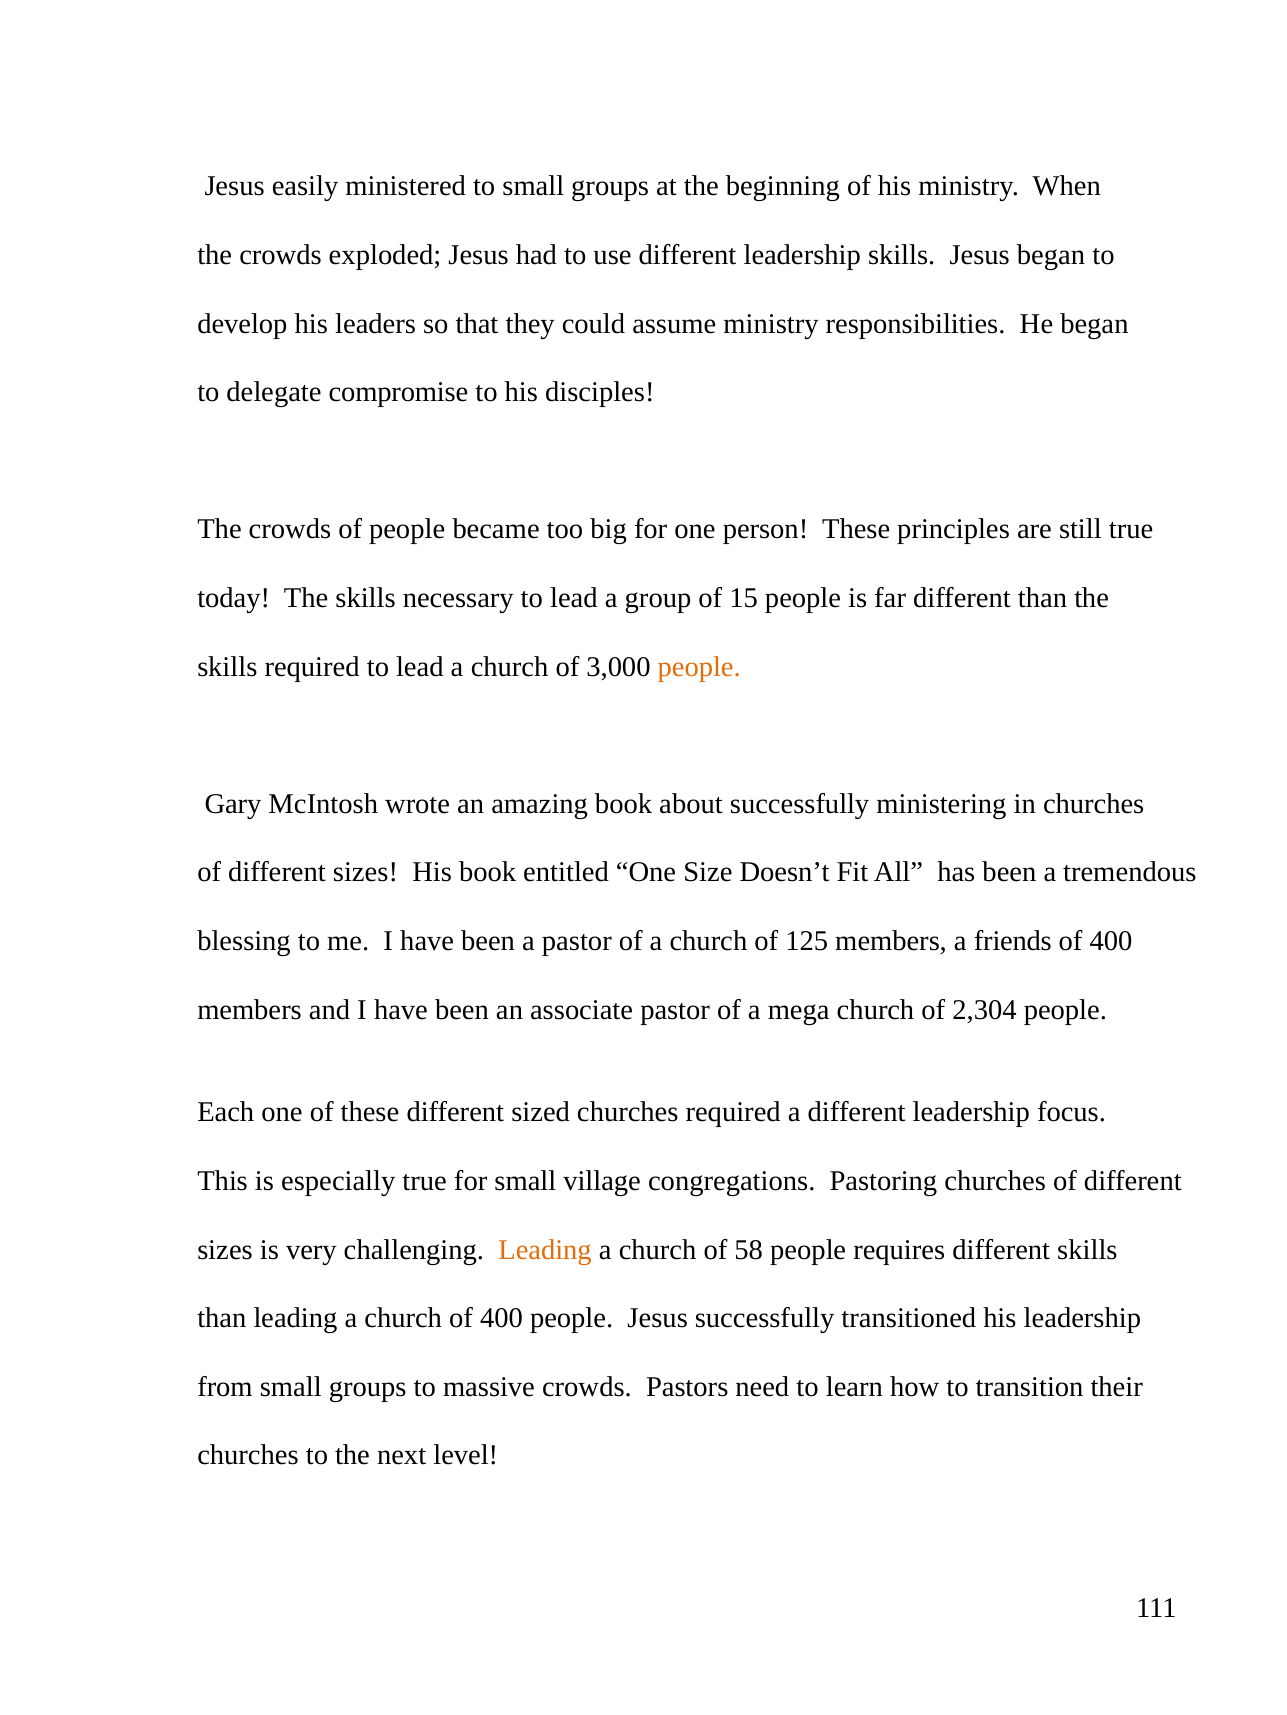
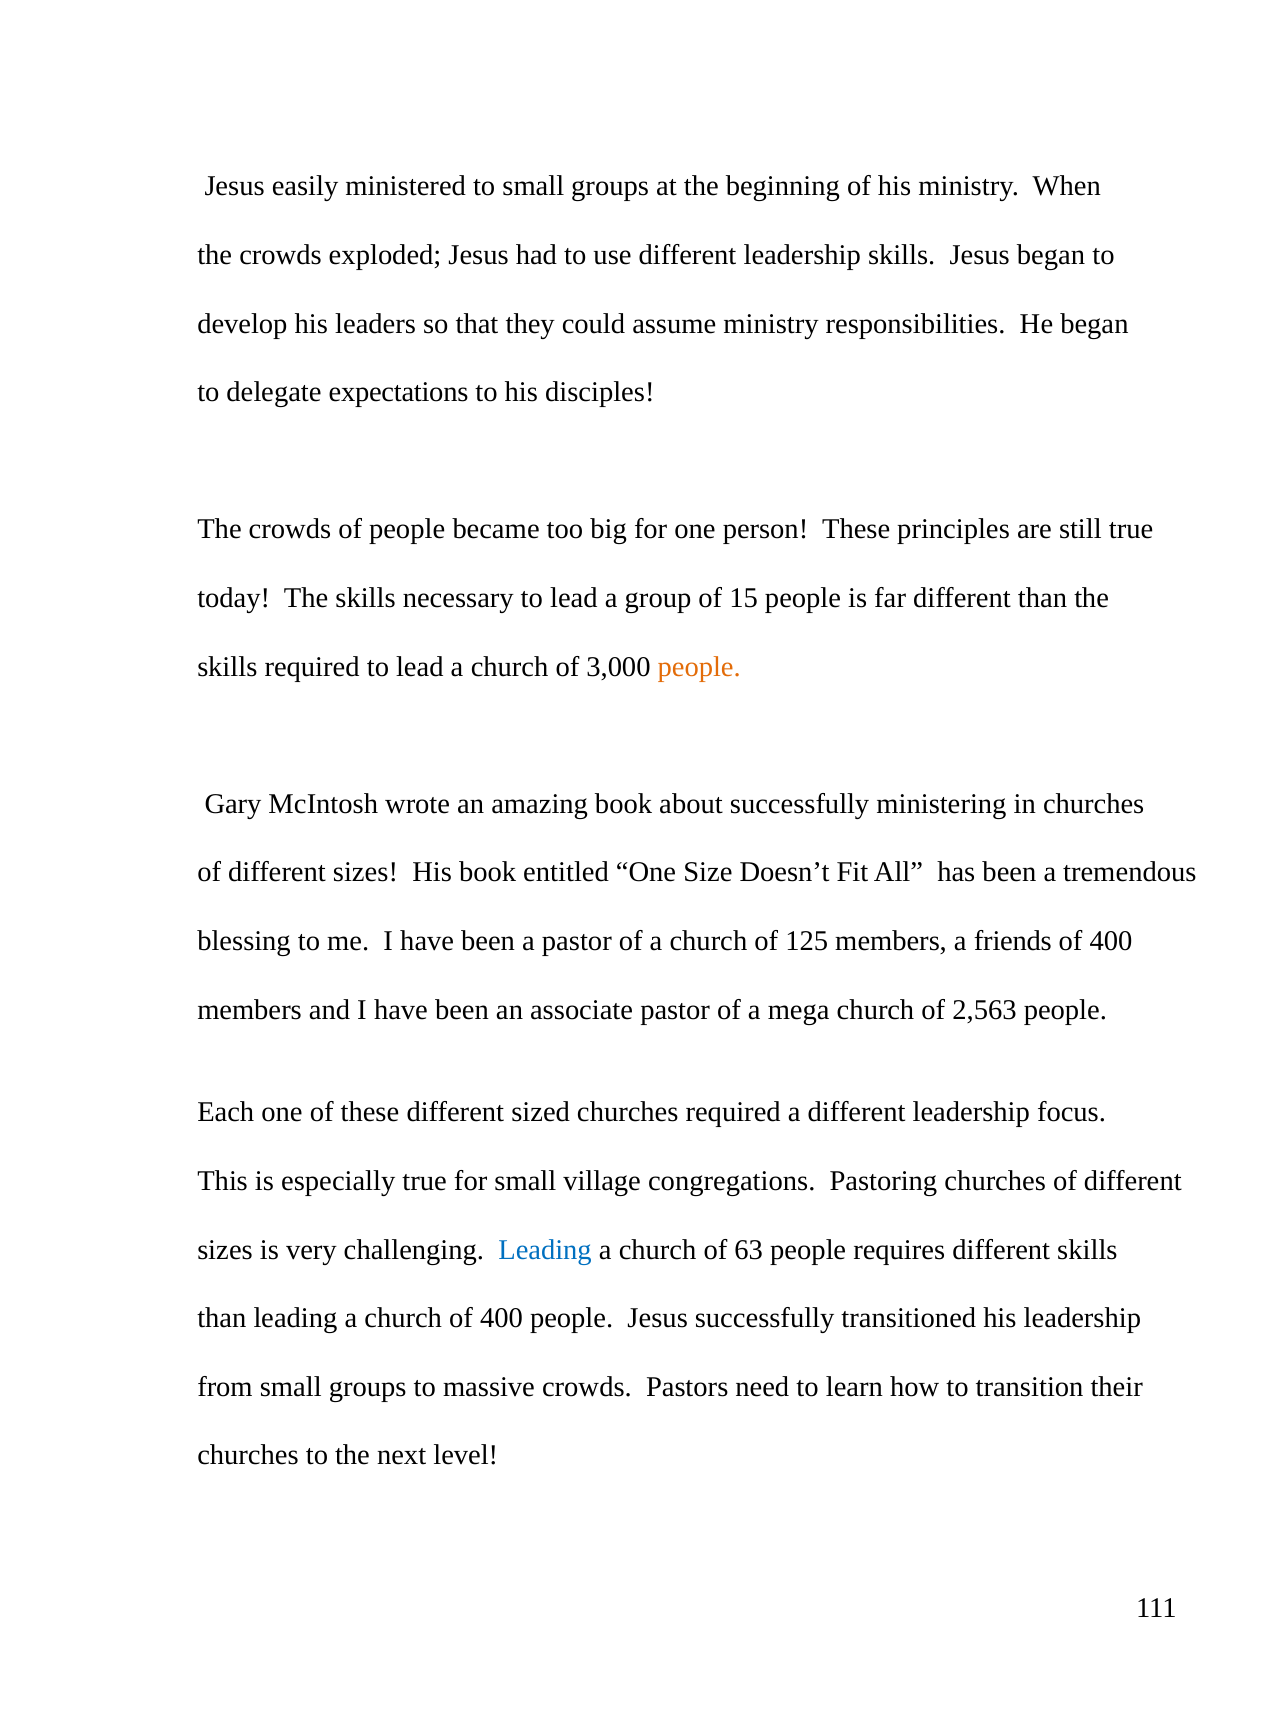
compromise: compromise -> expectations
2,304: 2,304 -> 2,563
Leading at (545, 1250) colour: orange -> blue
58: 58 -> 63
